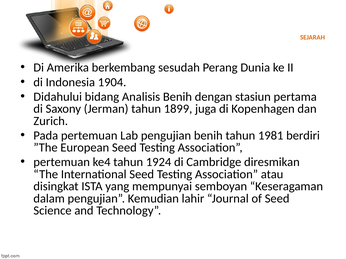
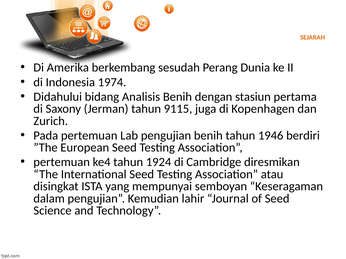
1904: 1904 -> 1974
1899: 1899 -> 9115
1981: 1981 -> 1946
